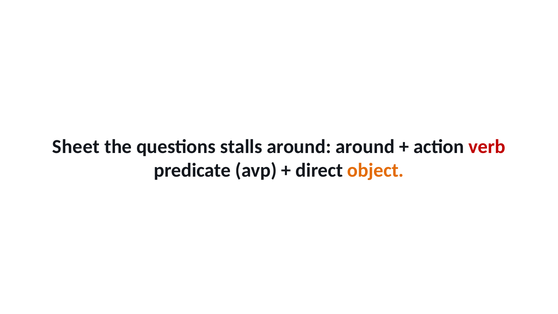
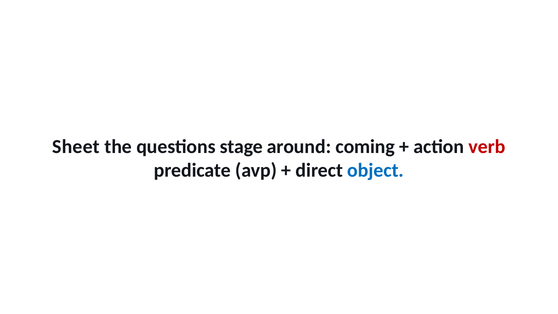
stalls: stalls -> stage
around around: around -> coming
object colour: orange -> blue
